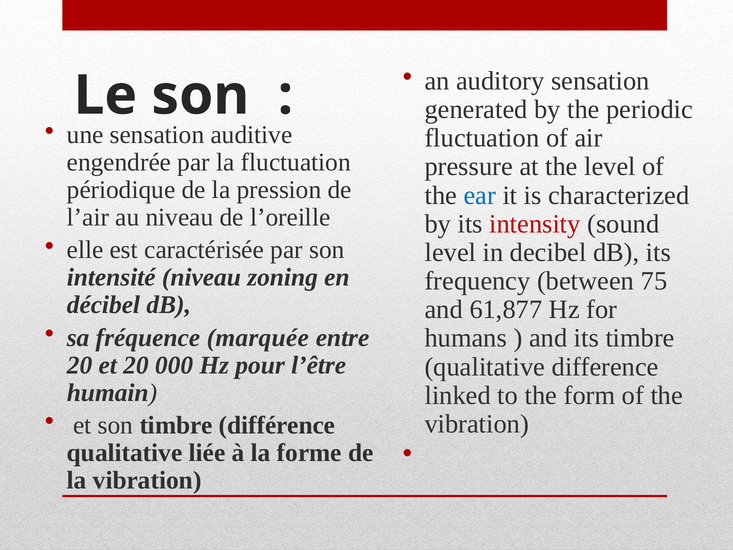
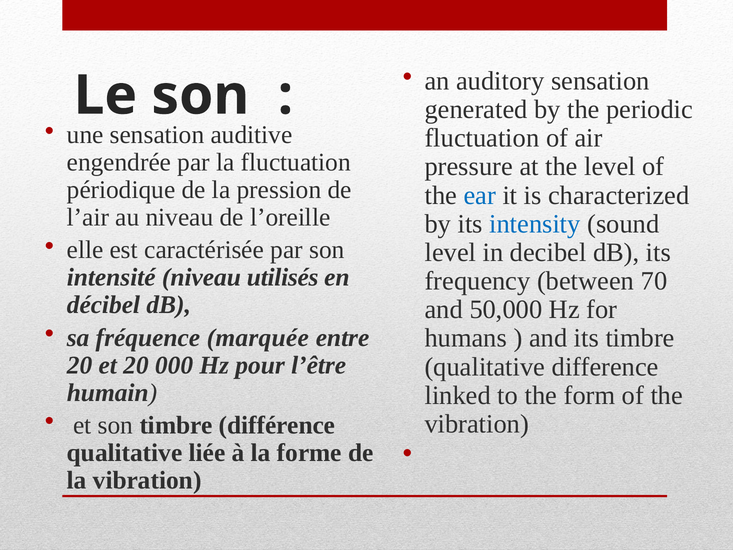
intensity colour: red -> blue
zoning: zoning -> utilisés
75: 75 -> 70
61,877: 61,877 -> 50,000
